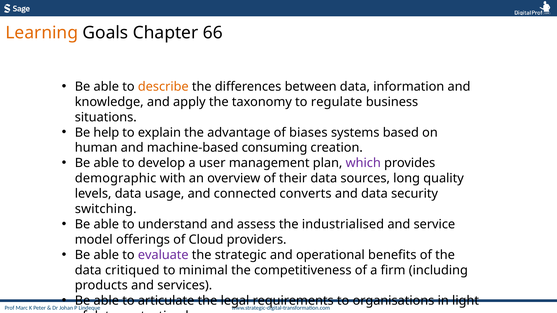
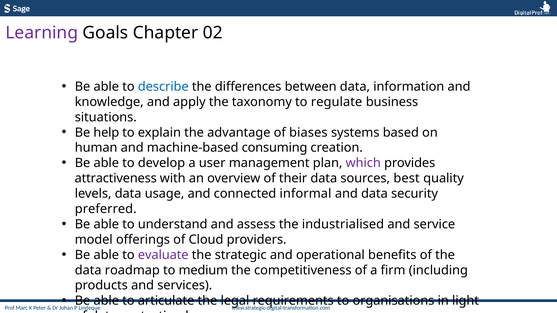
Learning colour: orange -> purple
66: 66 -> 02
describe colour: orange -> blue
demographic: demographic -> attractiveness
long: long -> best
converts: converts -> informal
switching: switching -> preferred
critiqued: critiqued -> roadmap
minimal: minimal -> medium
